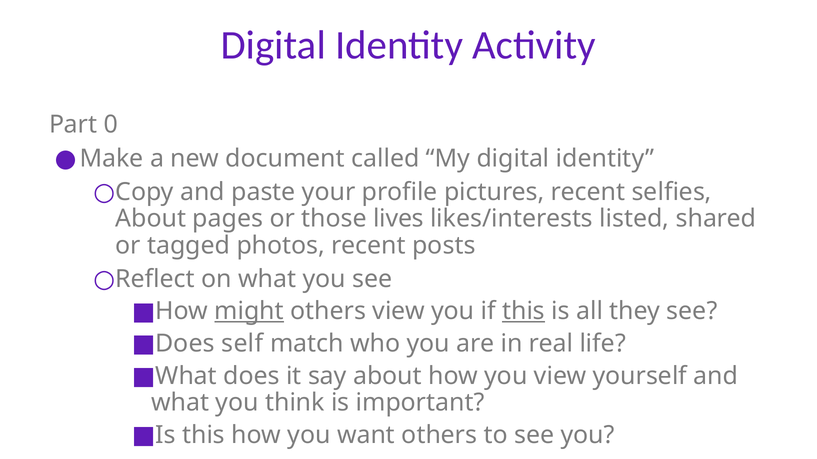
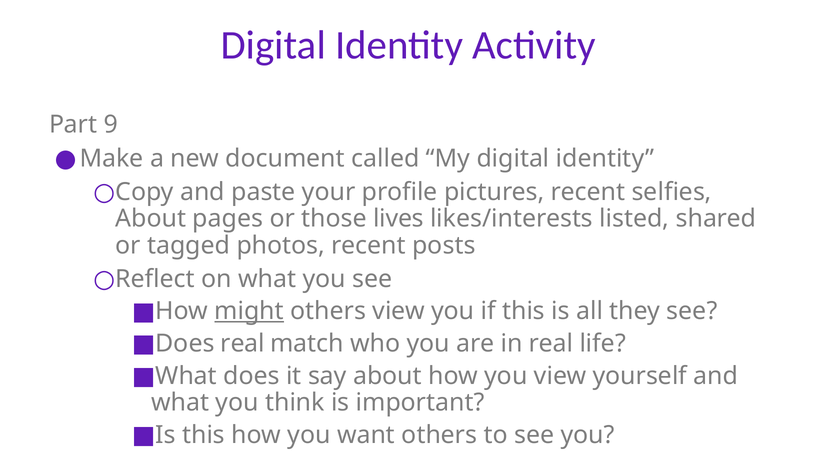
0: 0 -> 9
this at (524, 312) underline: present -> none
Does self: self -> real
